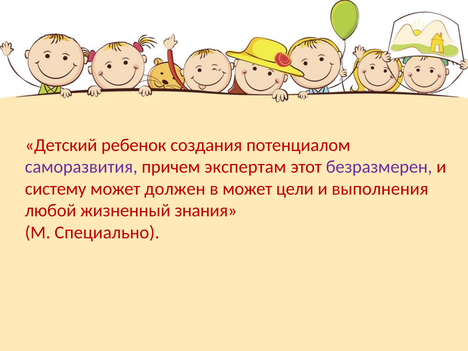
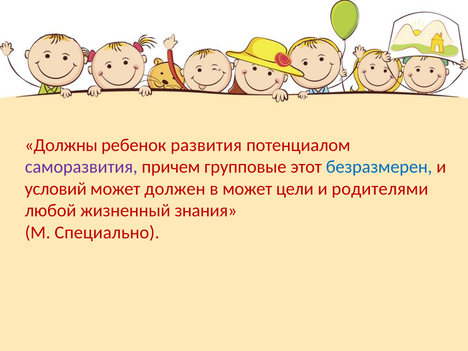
Детский: Детский -> Должны
создания: создания -> развития
экспертам: экспертам -> групповые
безразмерен colour: purple -> blue
систему: систему -> условий
выполнения: выполнения -> родителями
